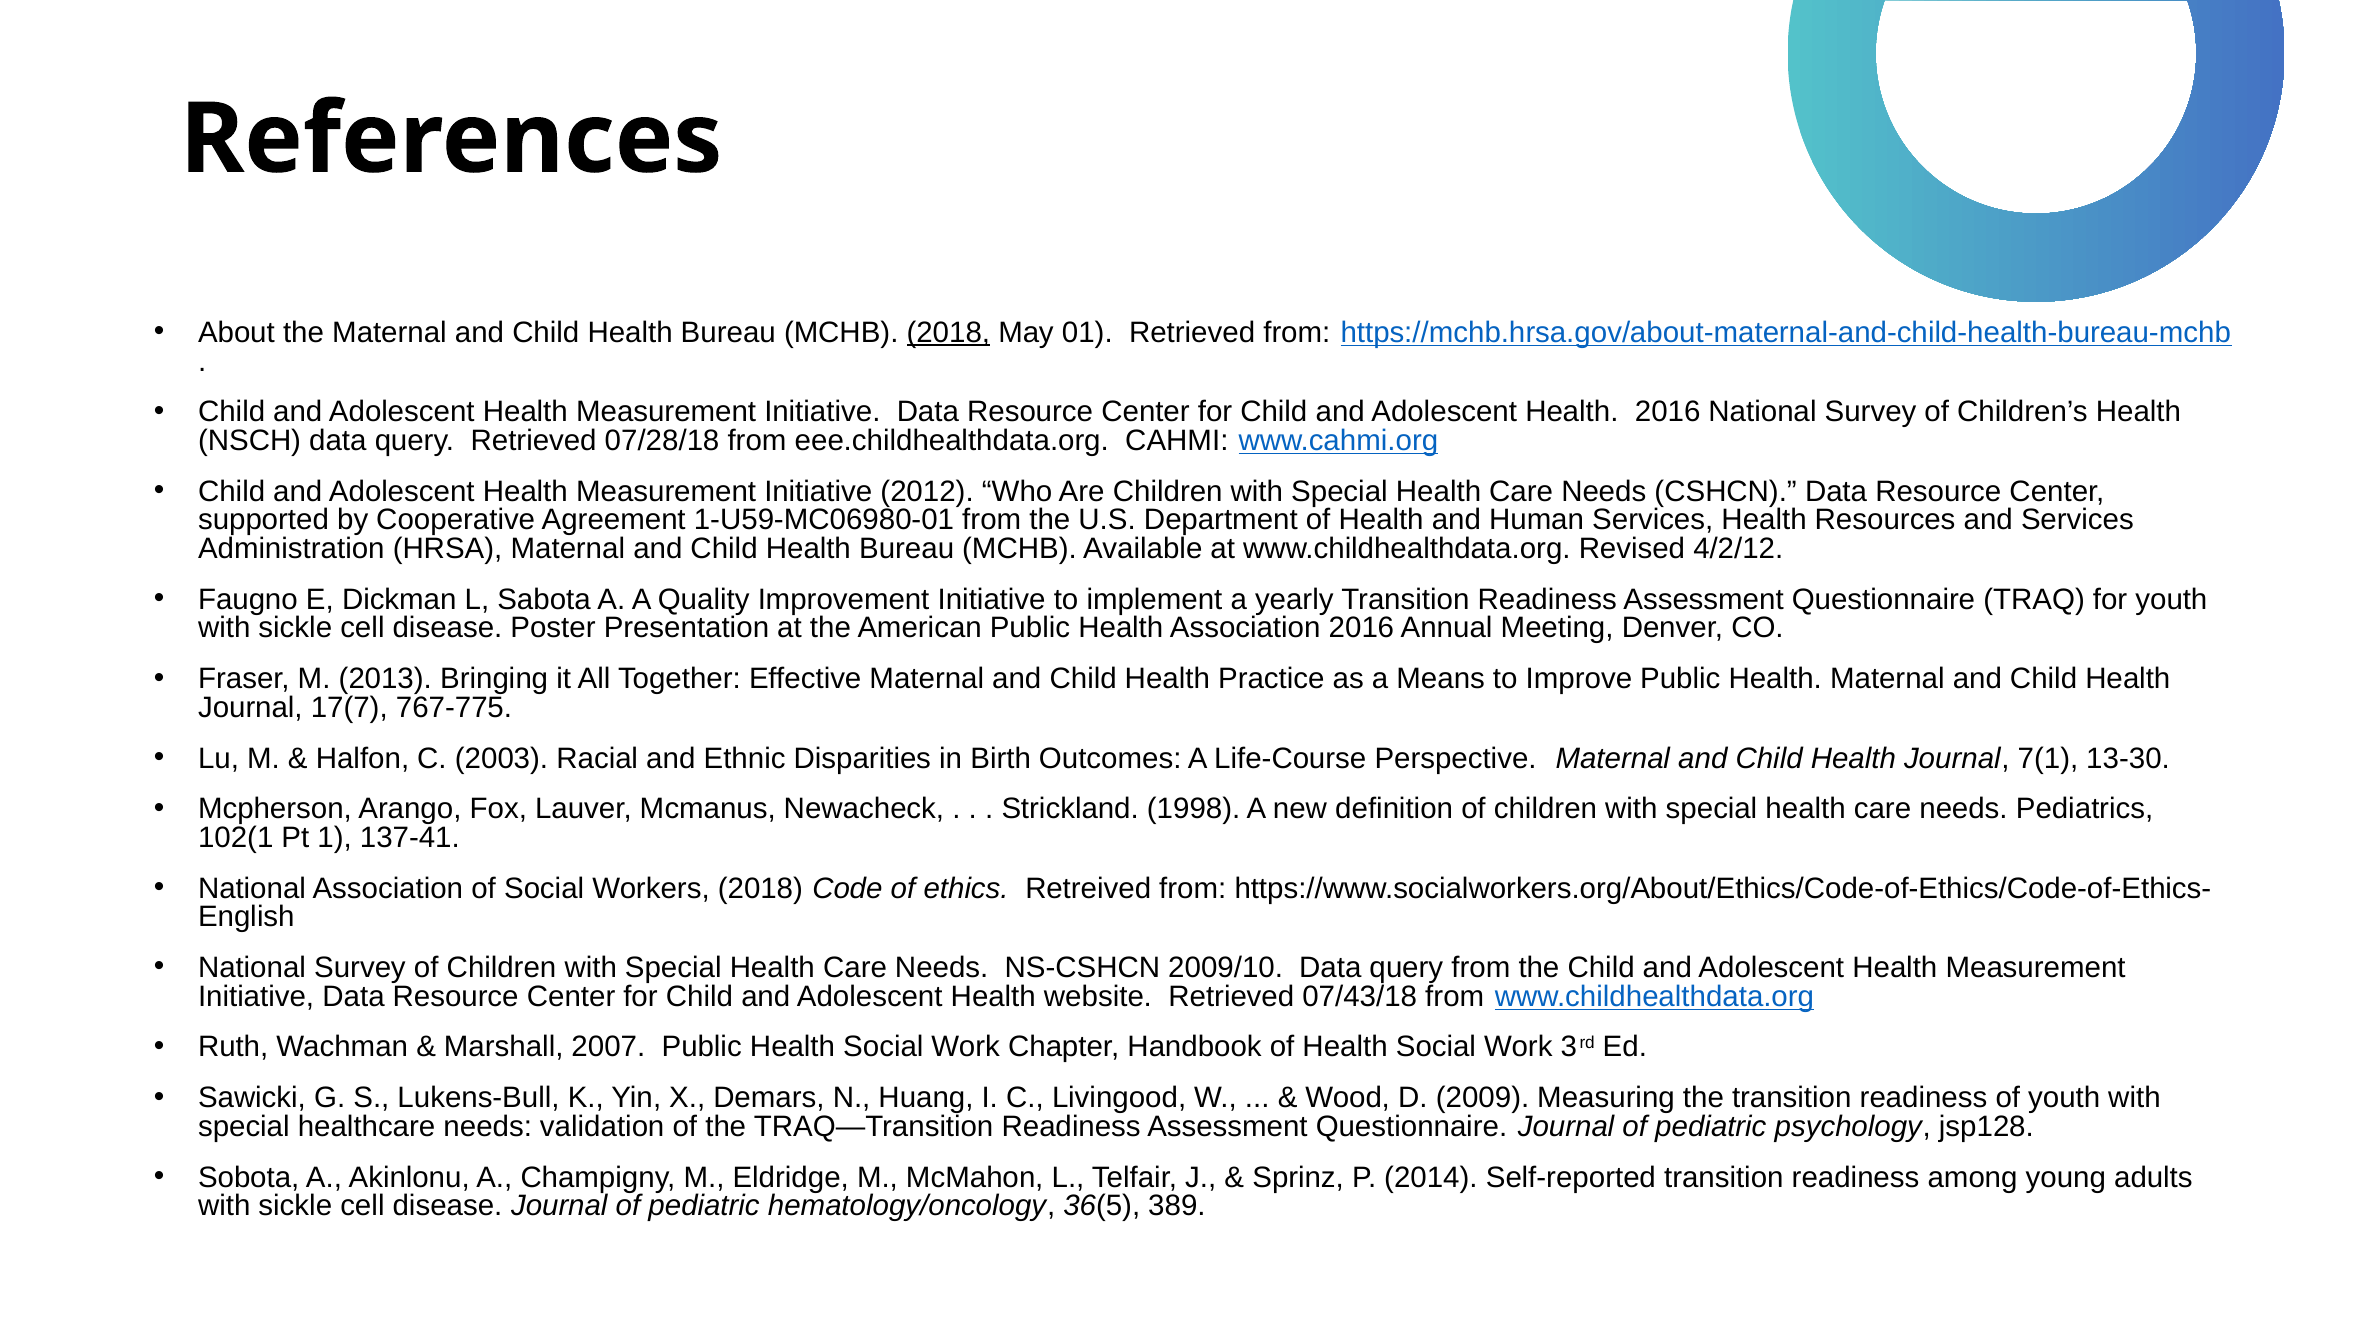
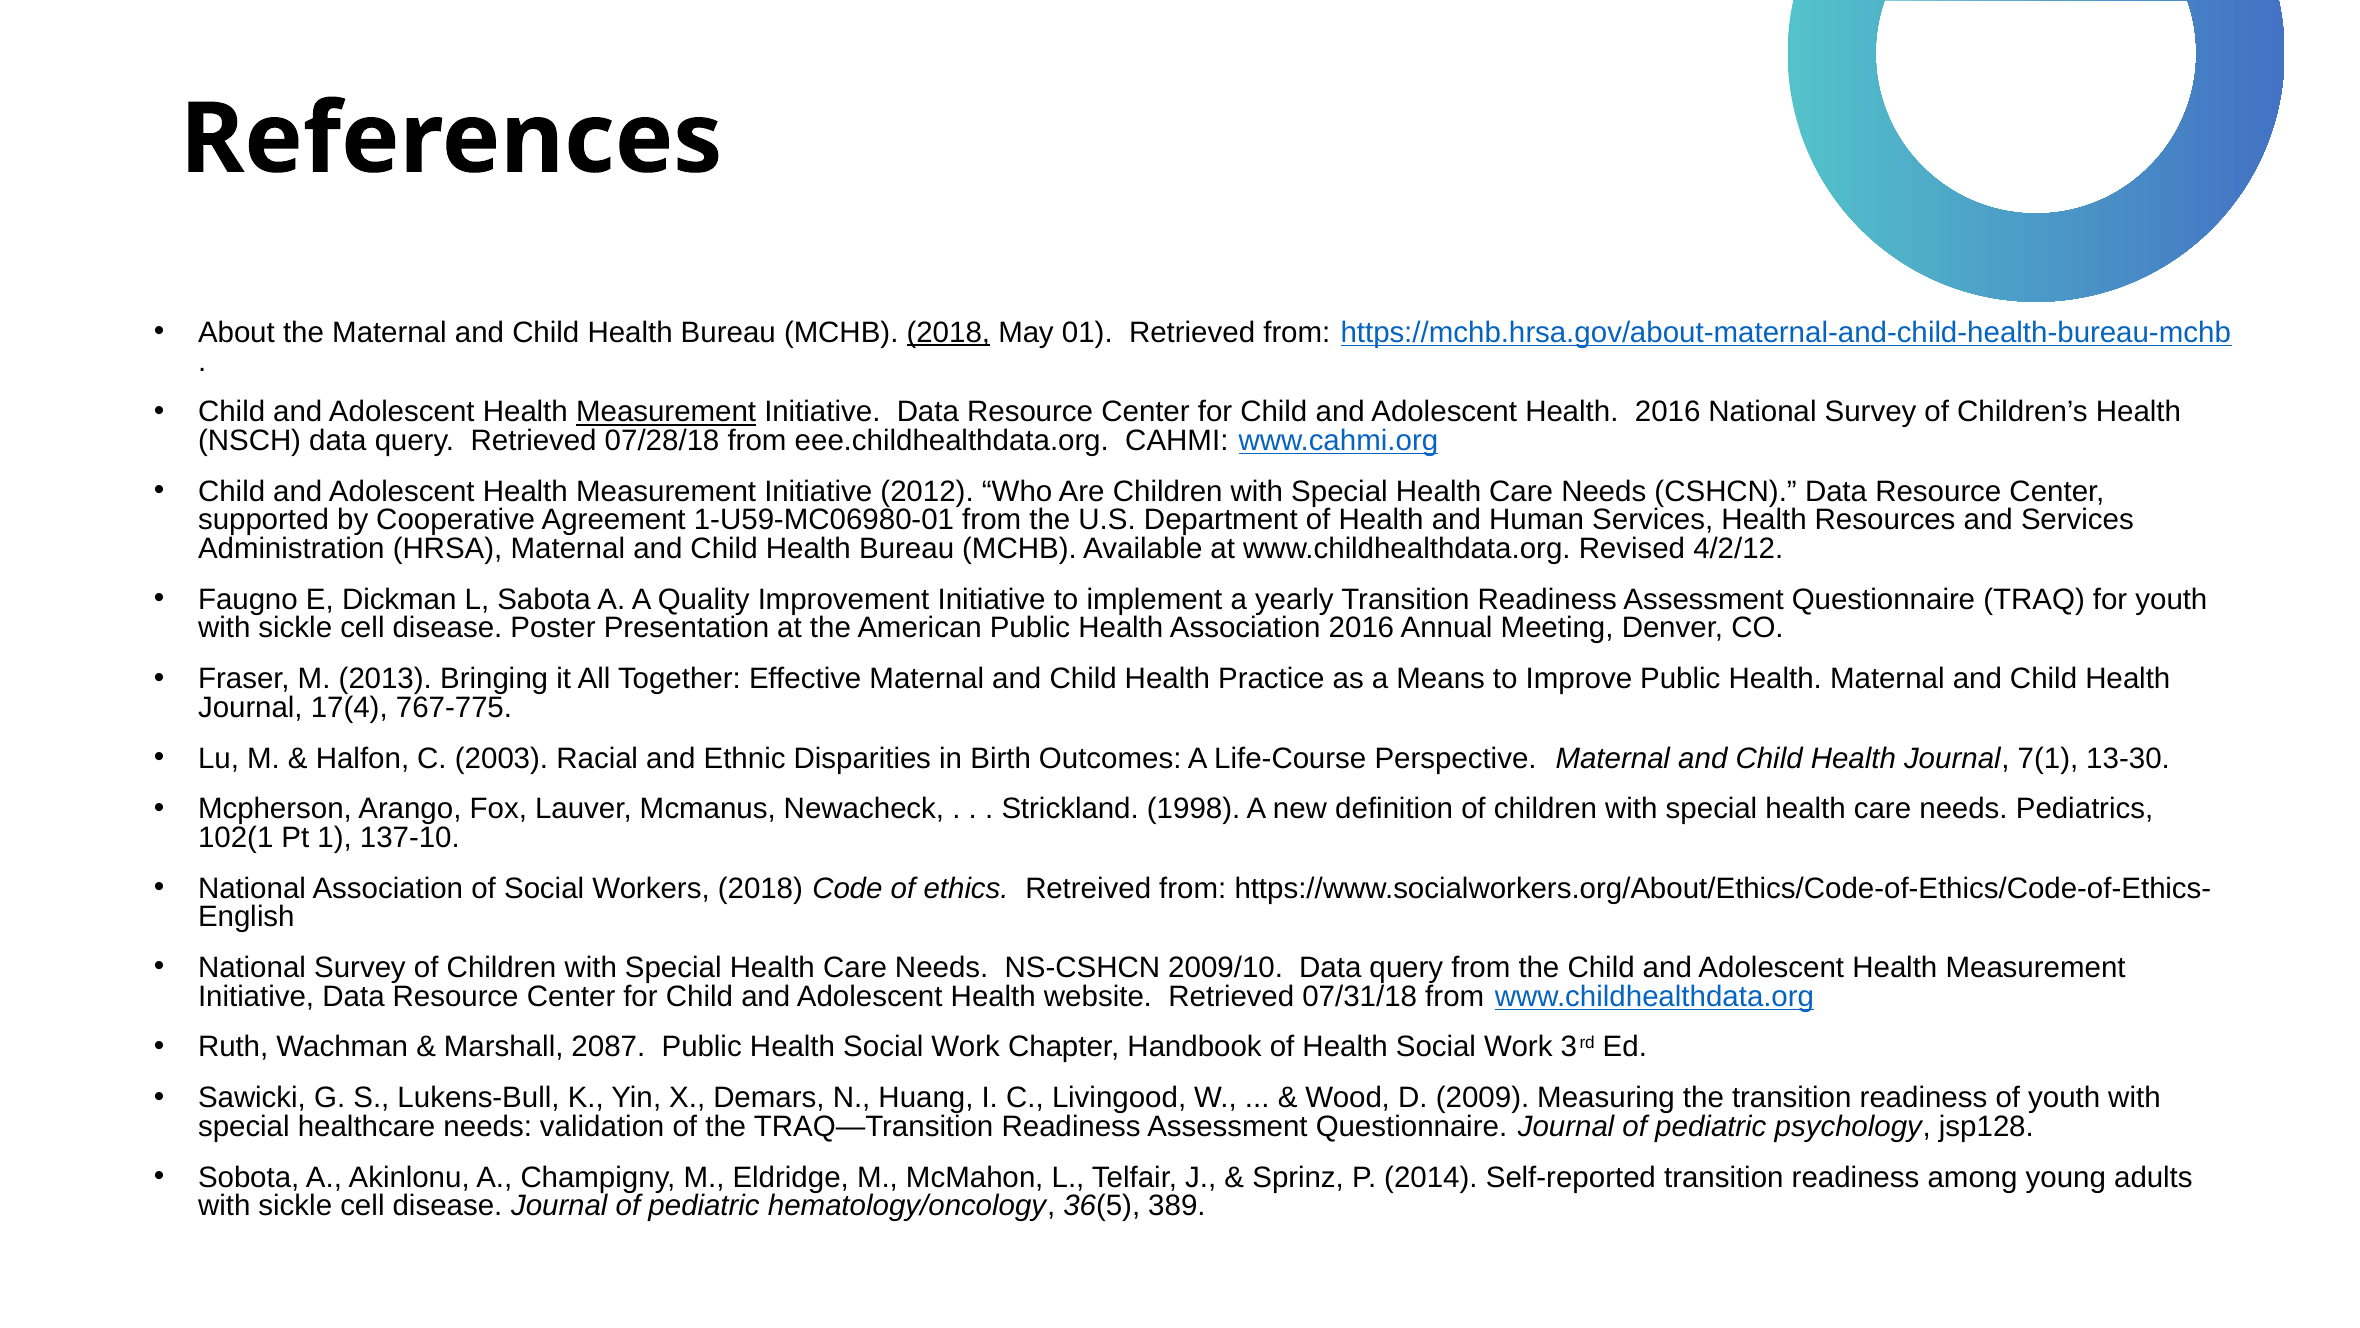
Measurement at (666, 412) underline: none -> present
17(7: 17(7 -> 17(4
137-41: 137-41 -> 137-10
07/43/18: 07/43/18 -> 07/31/18
2007: 2007 -> 2087
